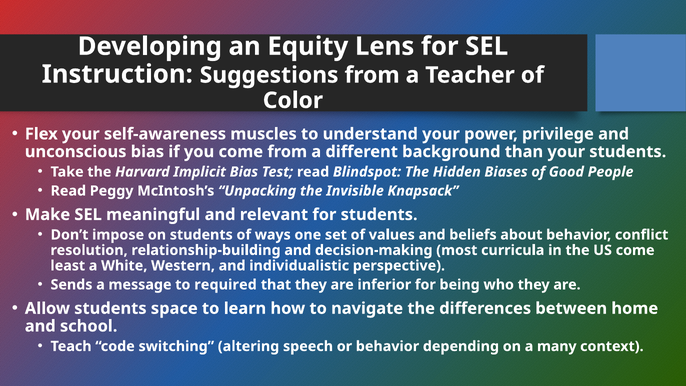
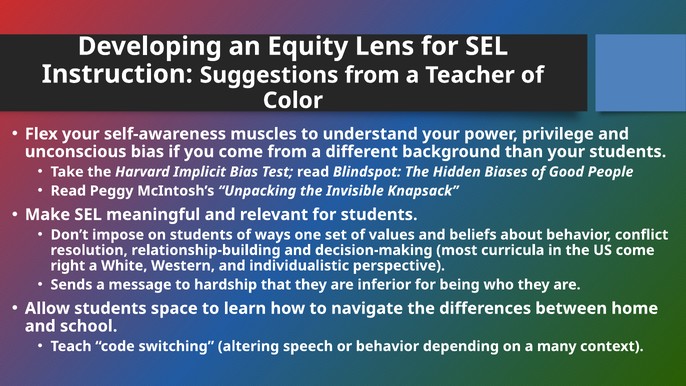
least: least -> right
required: required -> hardship
